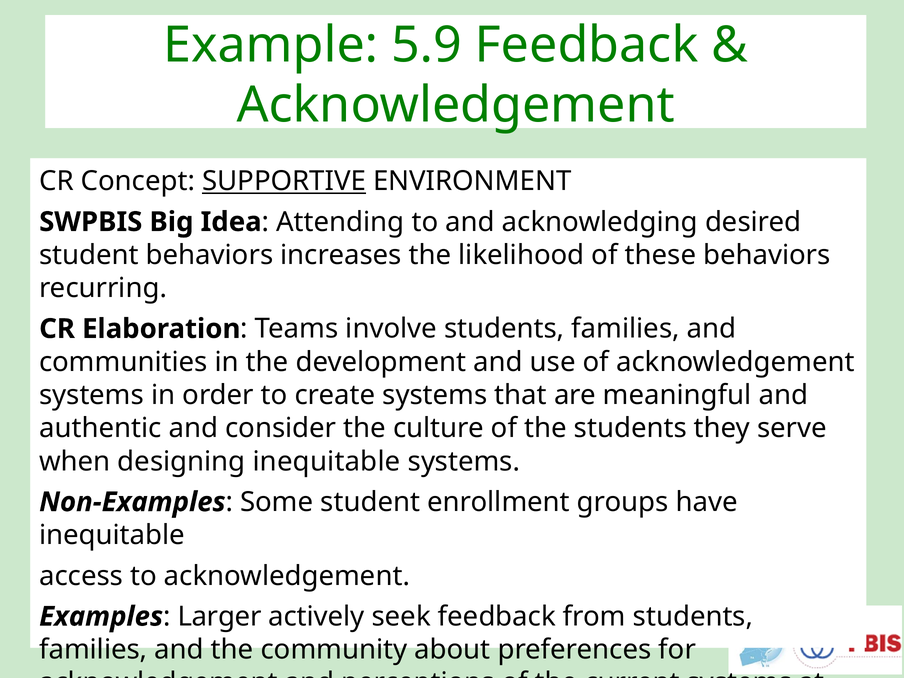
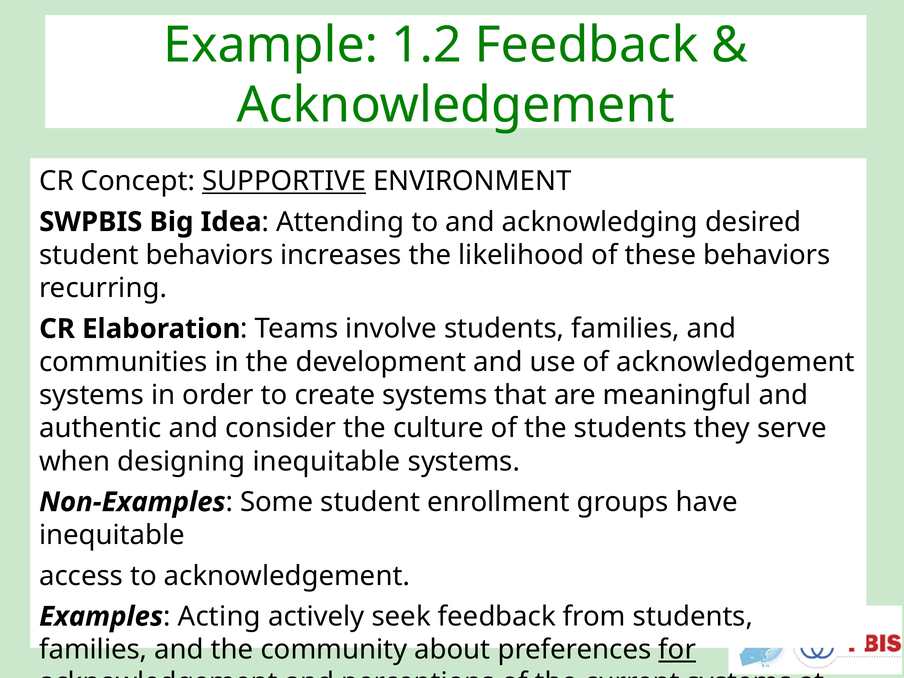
5.9: 5.9 -> 1.2
Larger: Larger -> Acting
for underline: none -> present
